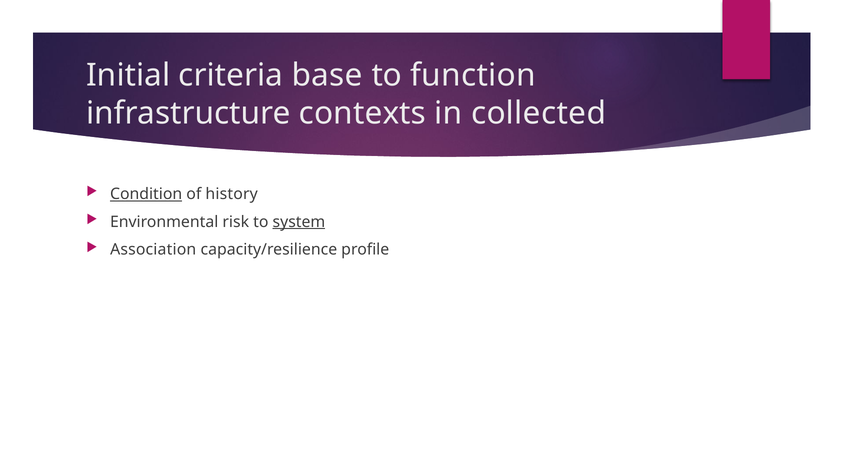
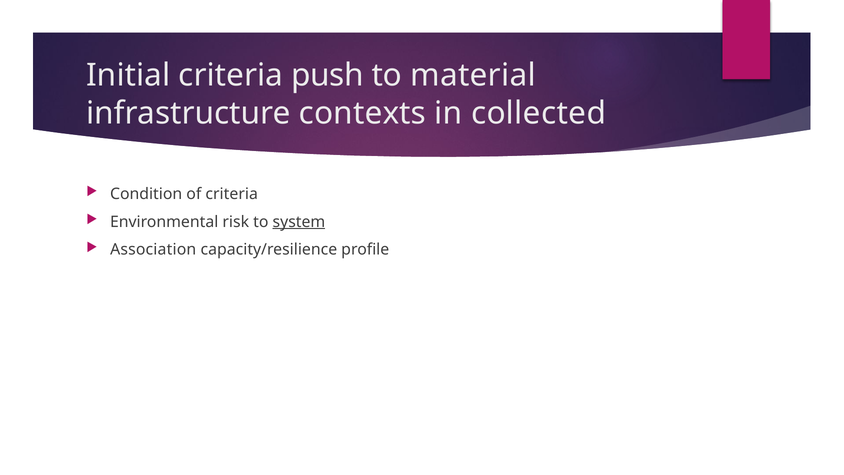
base: base -> push
function: function -> material
Condition underline: present -> none
of history: history -> criteria
